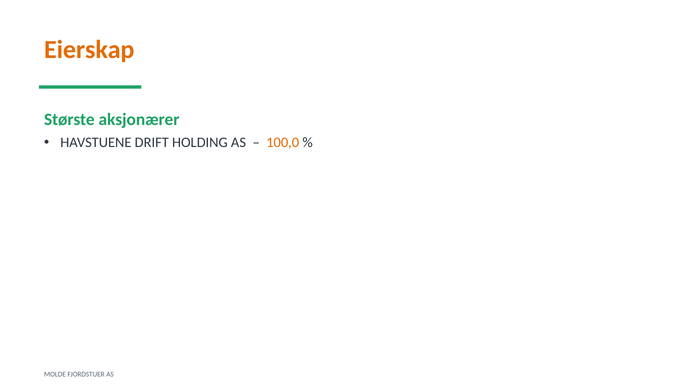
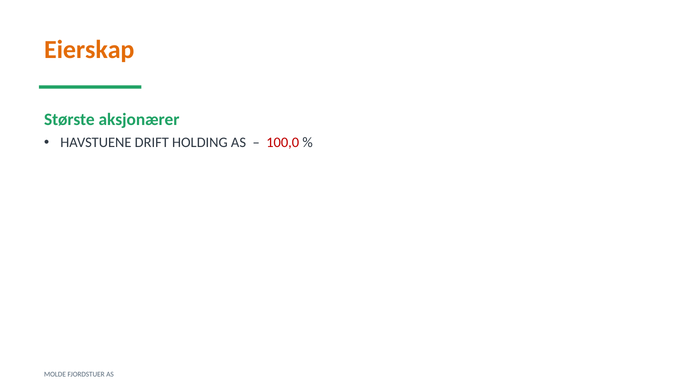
100,0 colour: orange -> red
